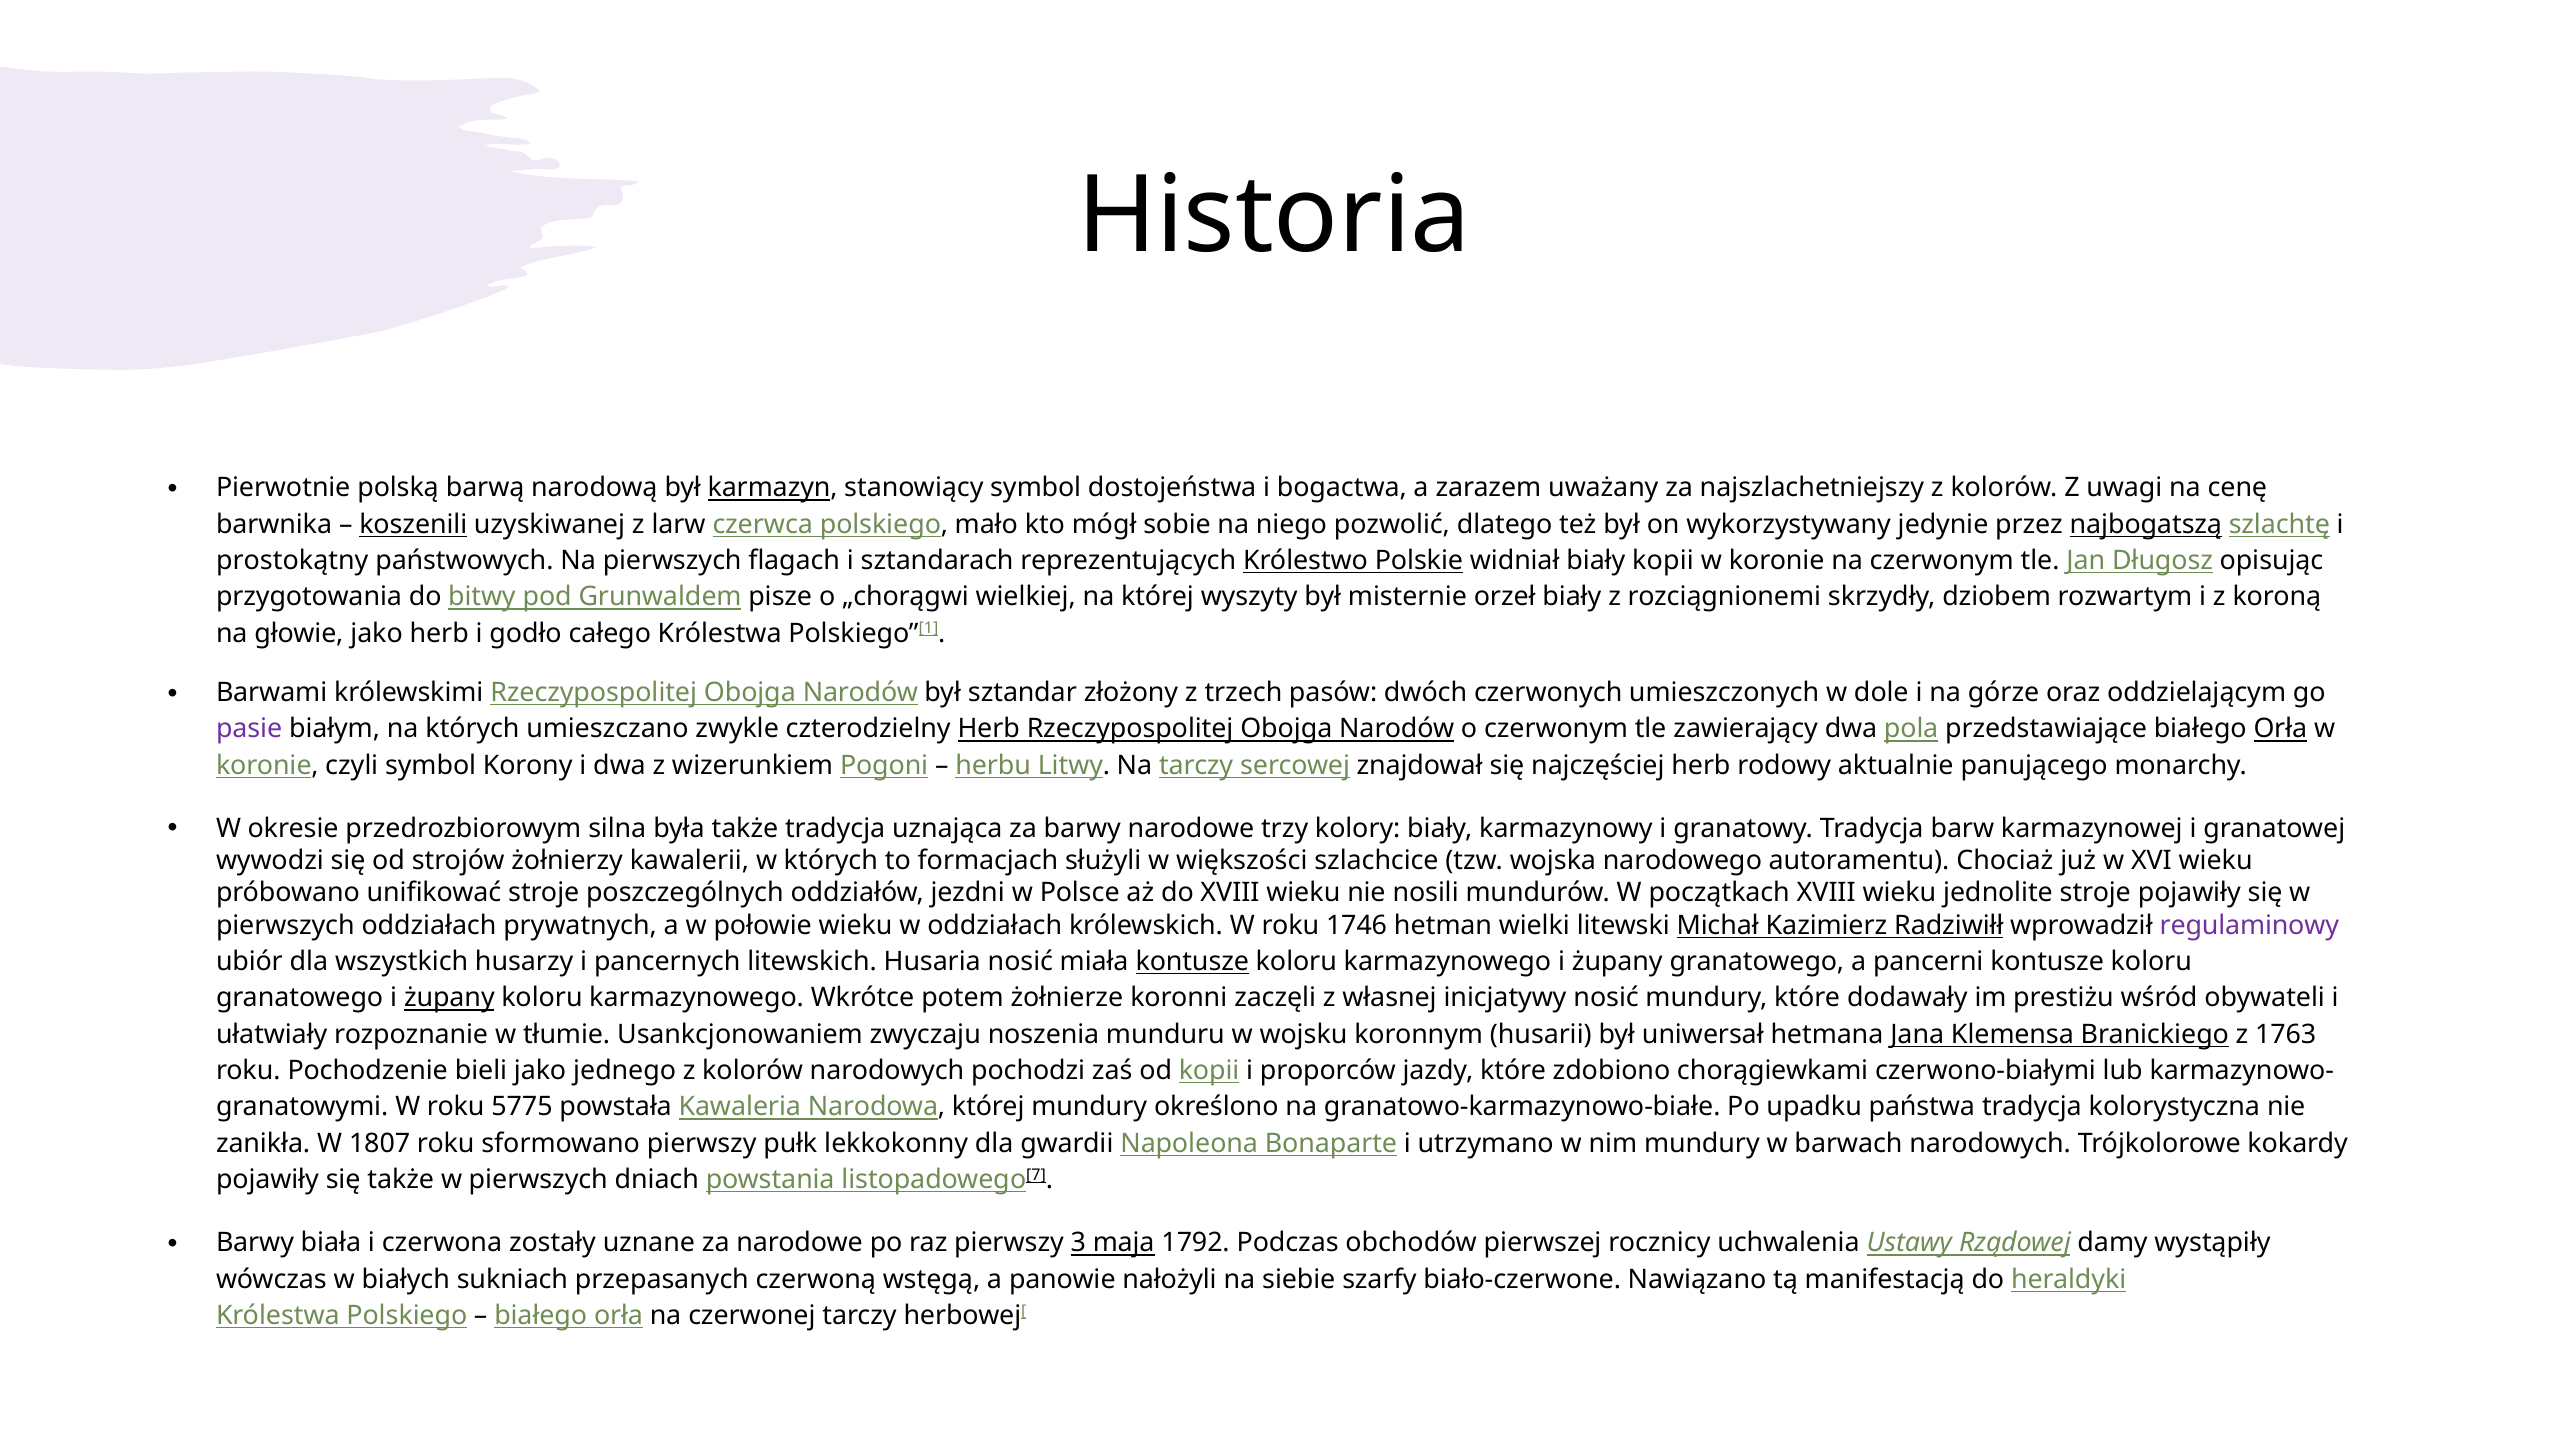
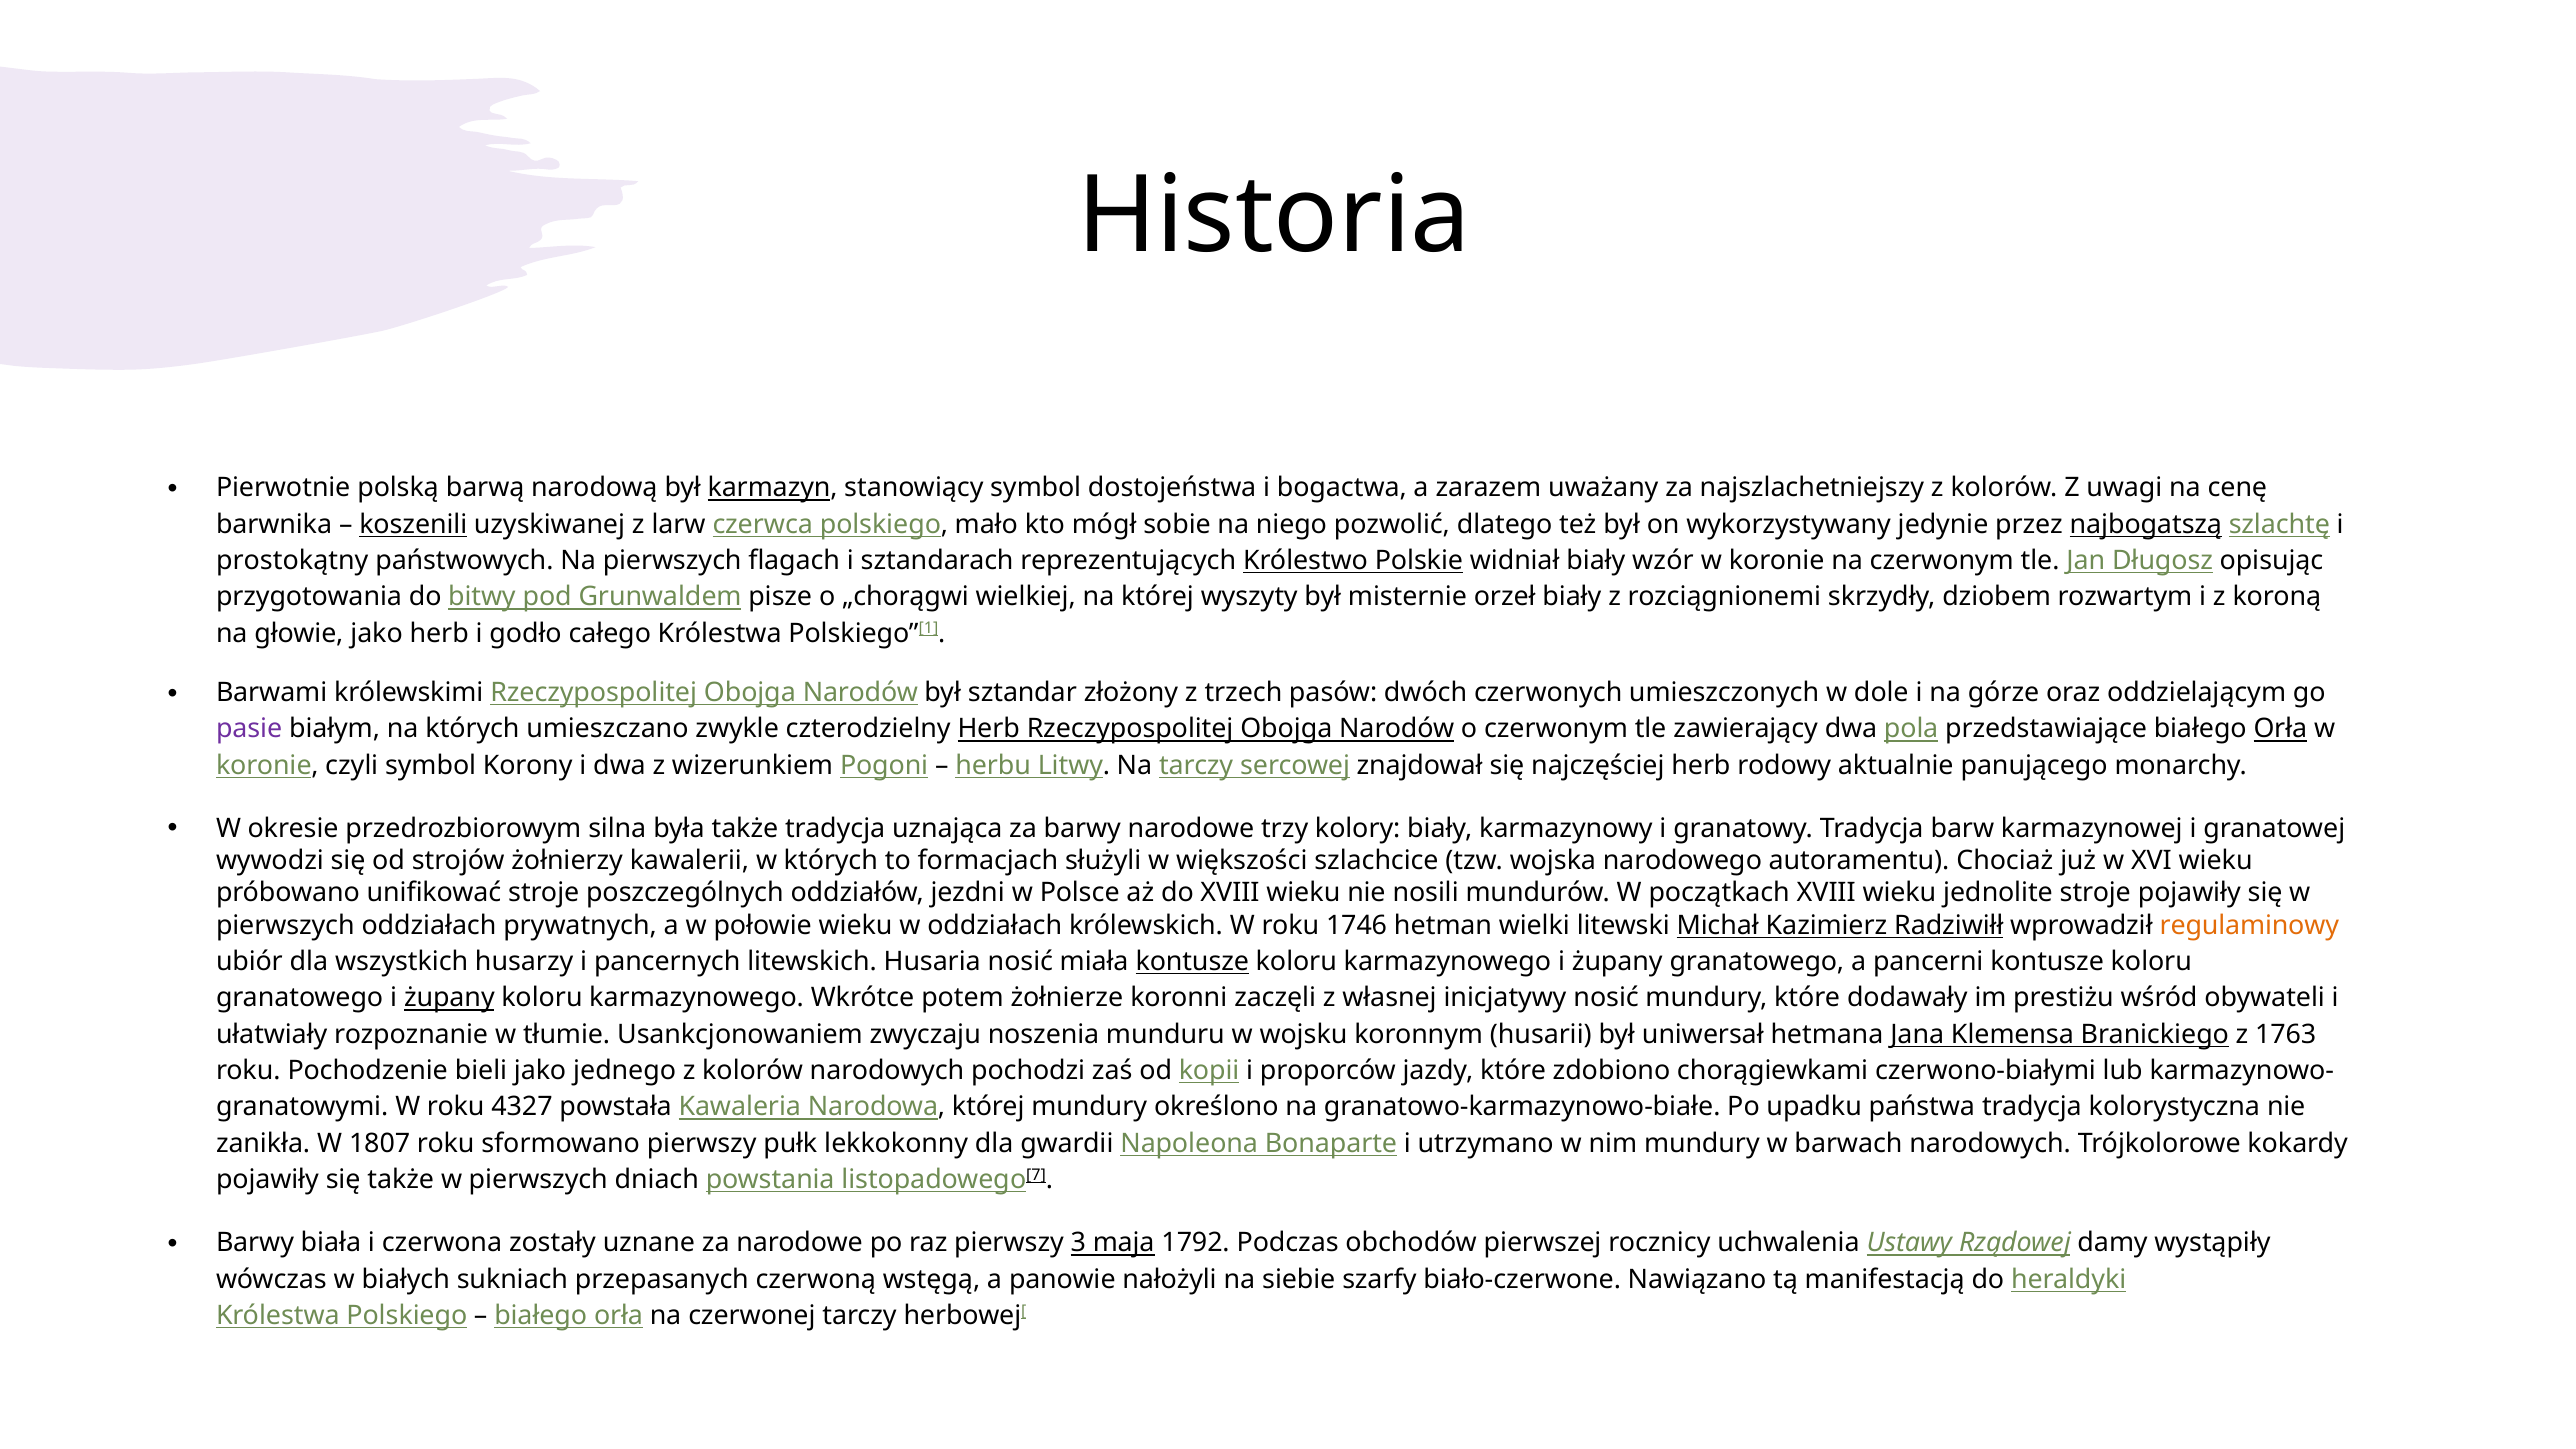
biały kopii: kopii -> wzór
regulaminowy colour: purple -> orange
5775: 5775 -> 4327
